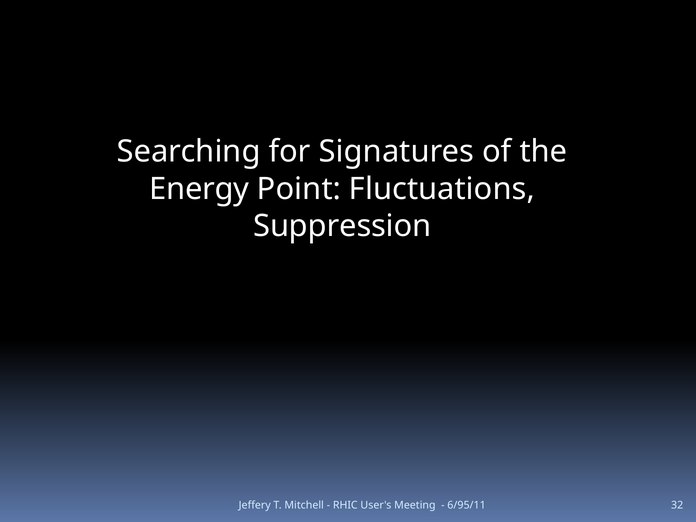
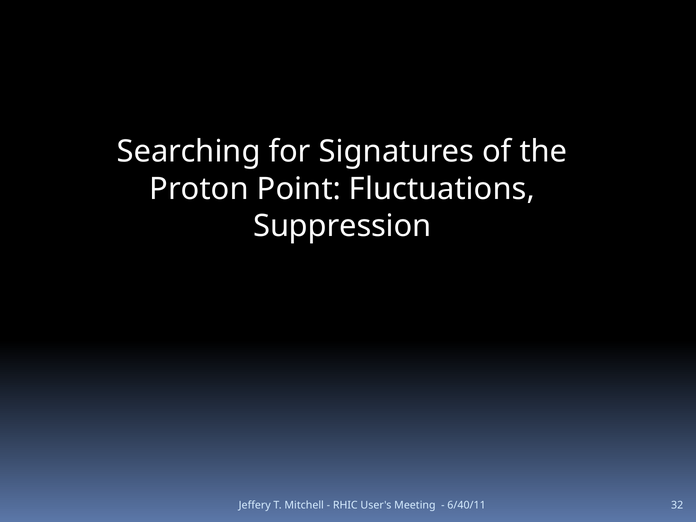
Energy: Energy -> Proton
6/95/11: 6/95/11 -> 6/40/11
